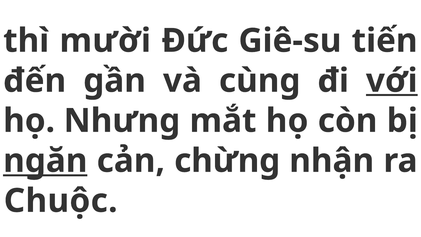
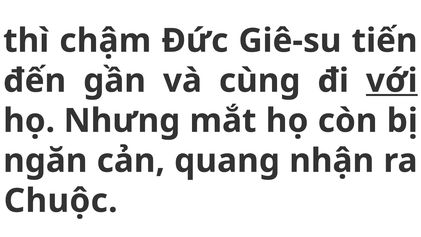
mười: mười -> chậm
ngăn underline: present -> none
chừng: chừng -> quang
